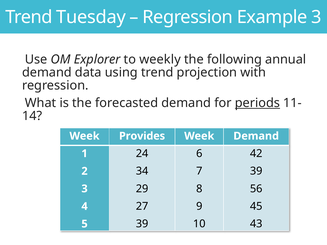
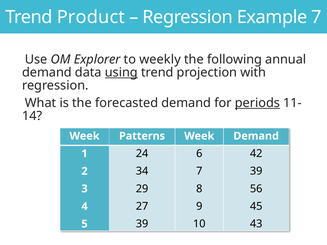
Tuesday: Tuesday -> Product
Example 3: 3 -> 7
using underline: none -> present
Provides: Provides -> Patterns
